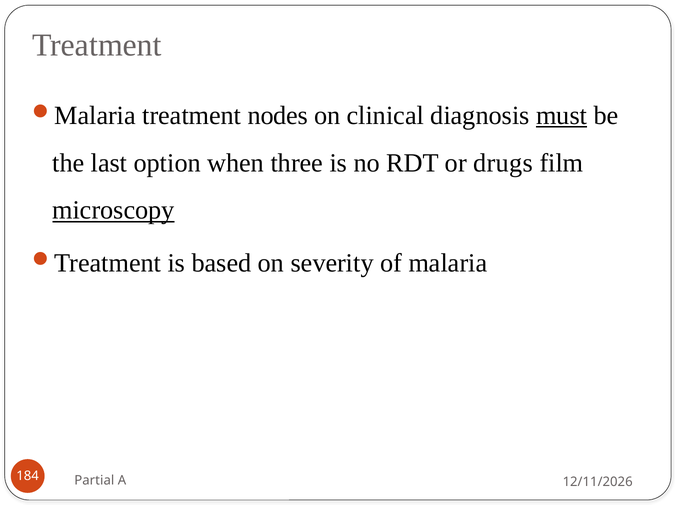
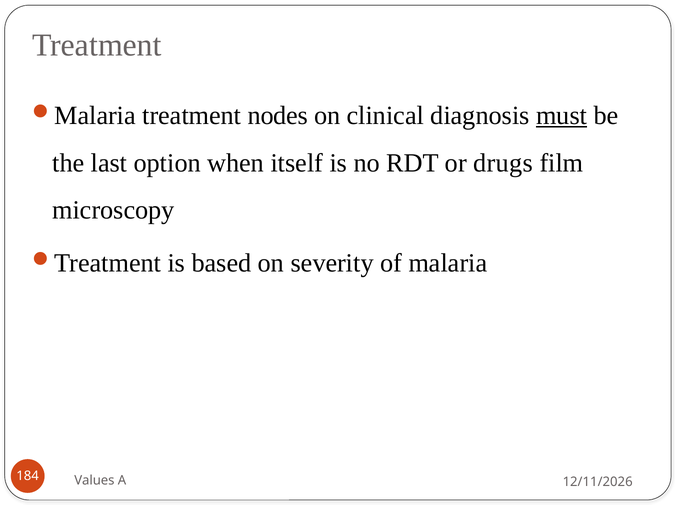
three: three -> itself
microscopy underline: present -> none
Partial: Partial -> Values
